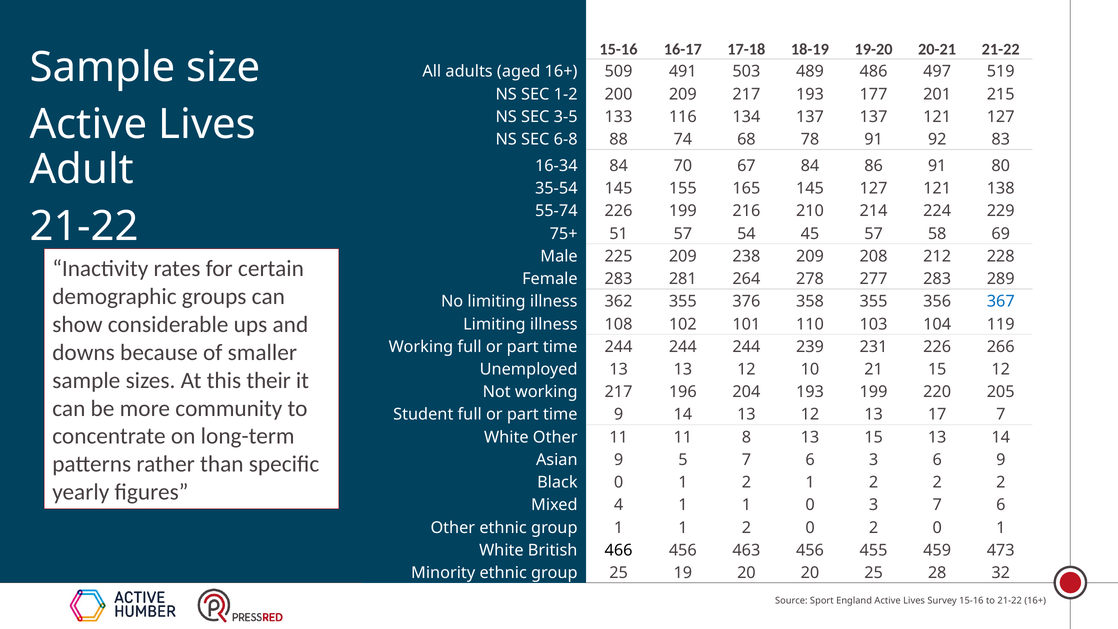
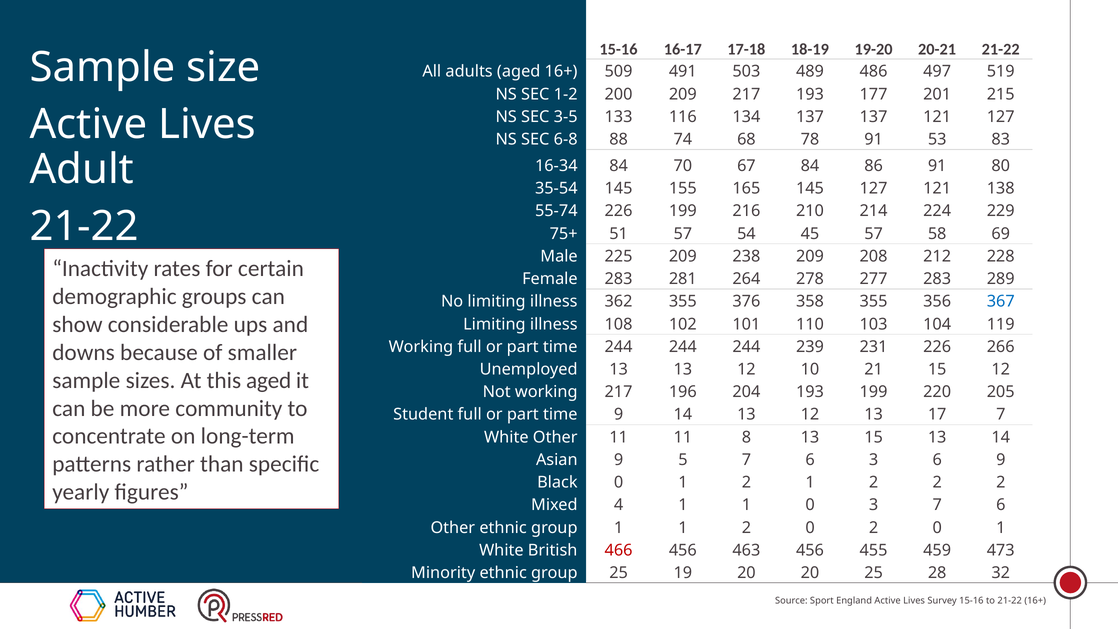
92: 92 -> 53
this their: their -> aged
466 colour: black -> red
